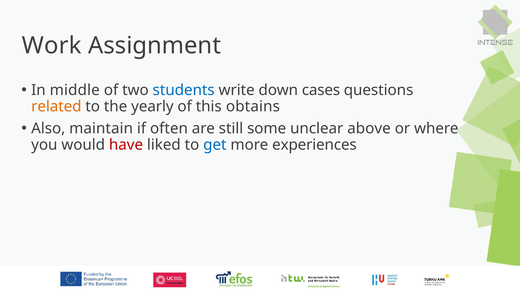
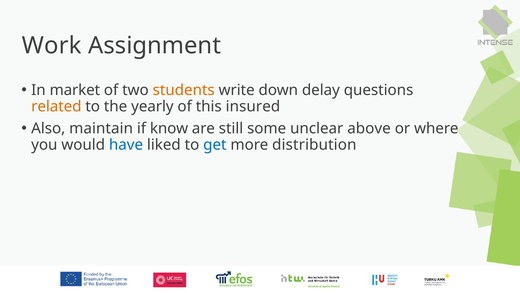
middle: middle -> market
students colour: blue -> orange
cases: cases -> delay
obtains: obtains -> insured
often: often -> know
have colour: red -> blue
experiences: experiences -> distribution
